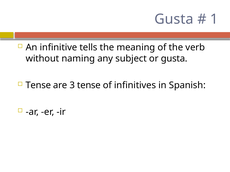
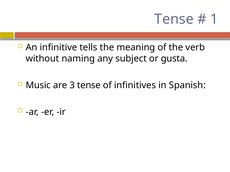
Gusta at (174, 19): Gusta -> Tense
Tense at (38, 85): Tense -> Music
